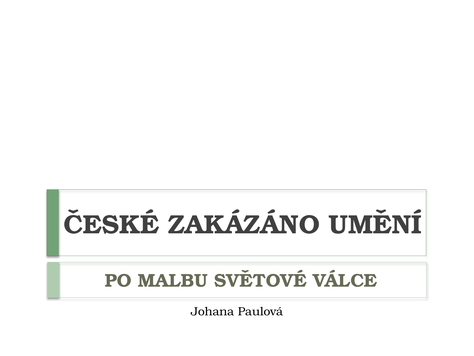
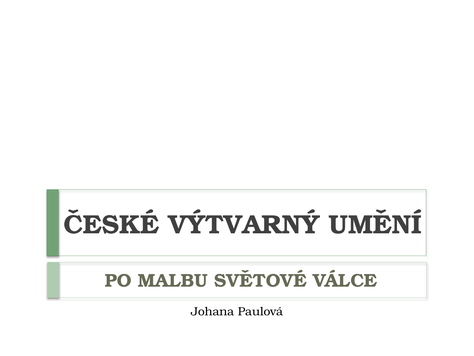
ZAKÁZÁNO: ZAKÁZÁNO -> VÝTVARNÝ
